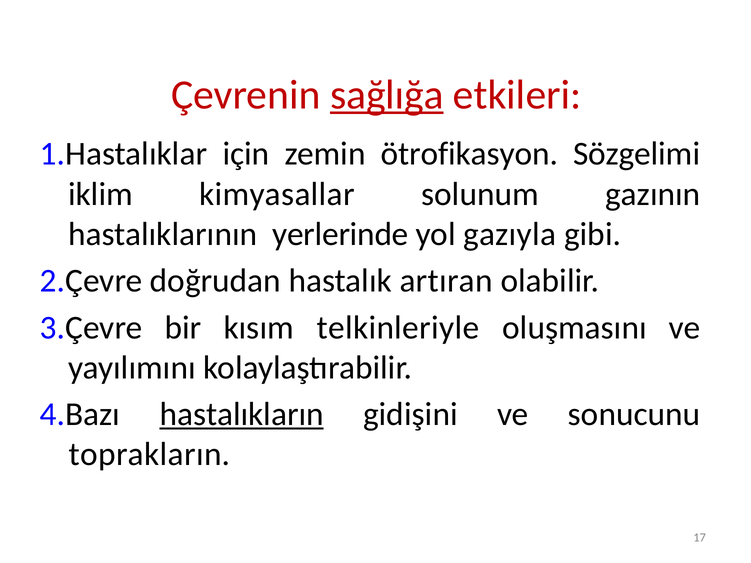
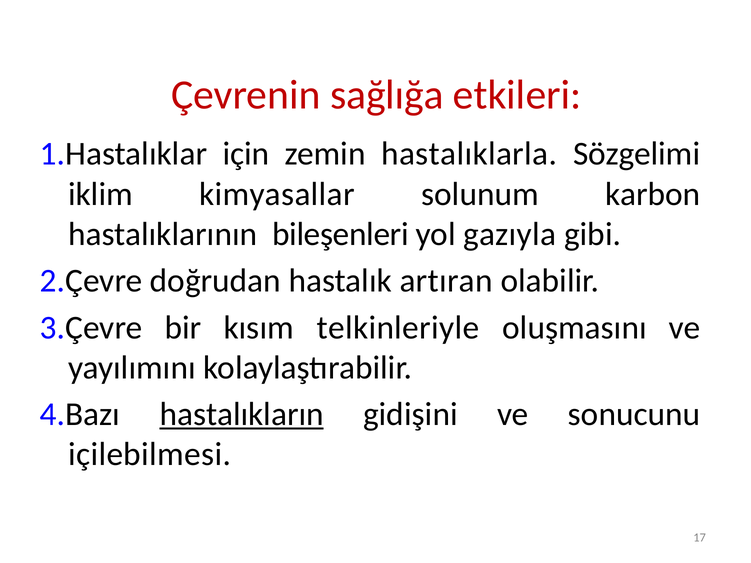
sağlığa underline: present -> none
ötrofikasyon: ötrofikasyon -> hastalıklarla
gazının: gazının -> karbon
yerlerinde: yerlerinde -> bileşenleri
toprakların: toprakların -> içilebilmesi
